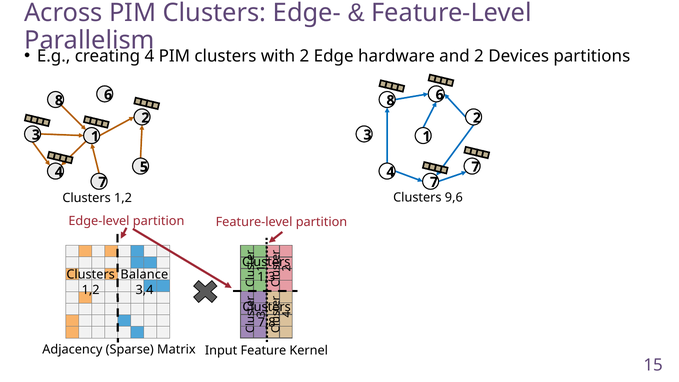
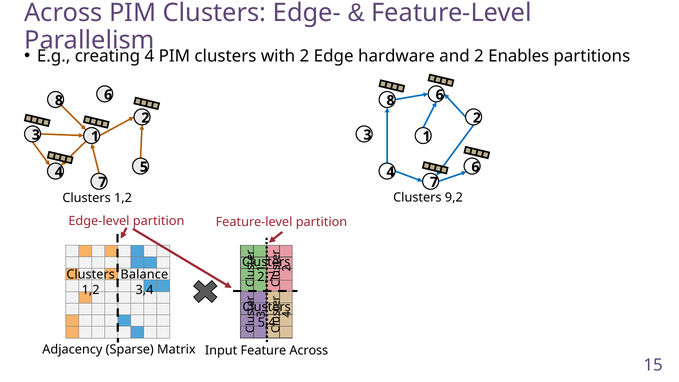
Devices: Devices -> Enables
4 7: 7 -> 6
9,6: 9,6 -> 9,2
1,3: 1,3 -> 2,7
7,8: 7,8 -> 5,4
Feature Kernel: Kernel -> Across
